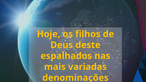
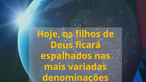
deste: deste -> ficará
